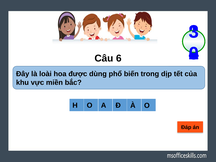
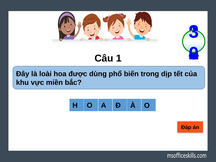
Câu 6: 6 -> 1
